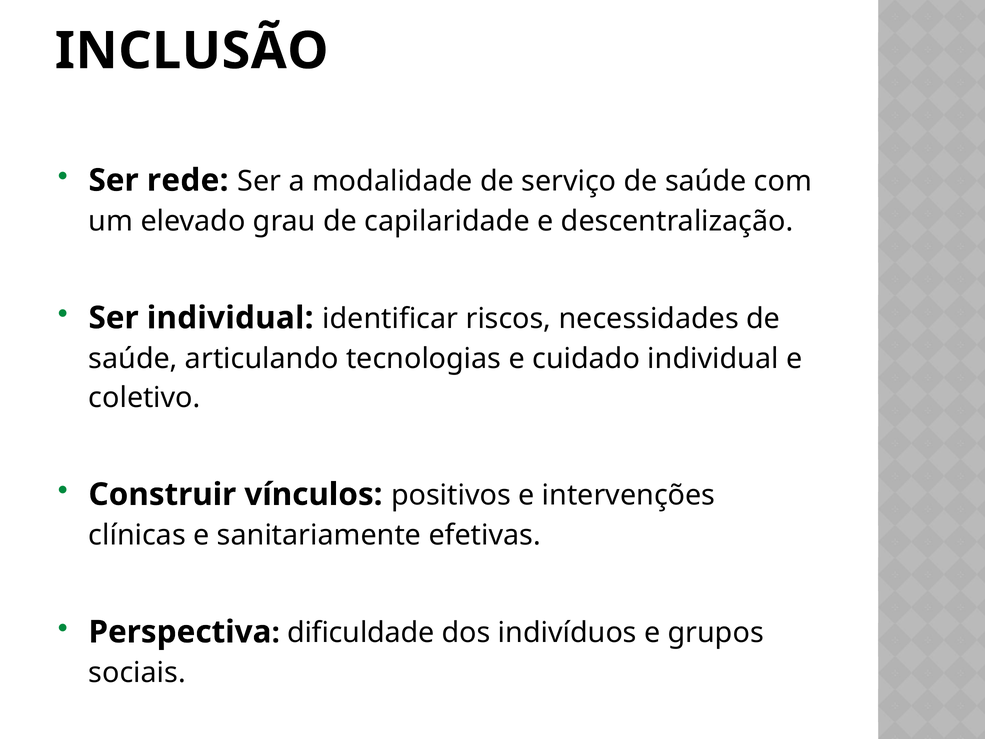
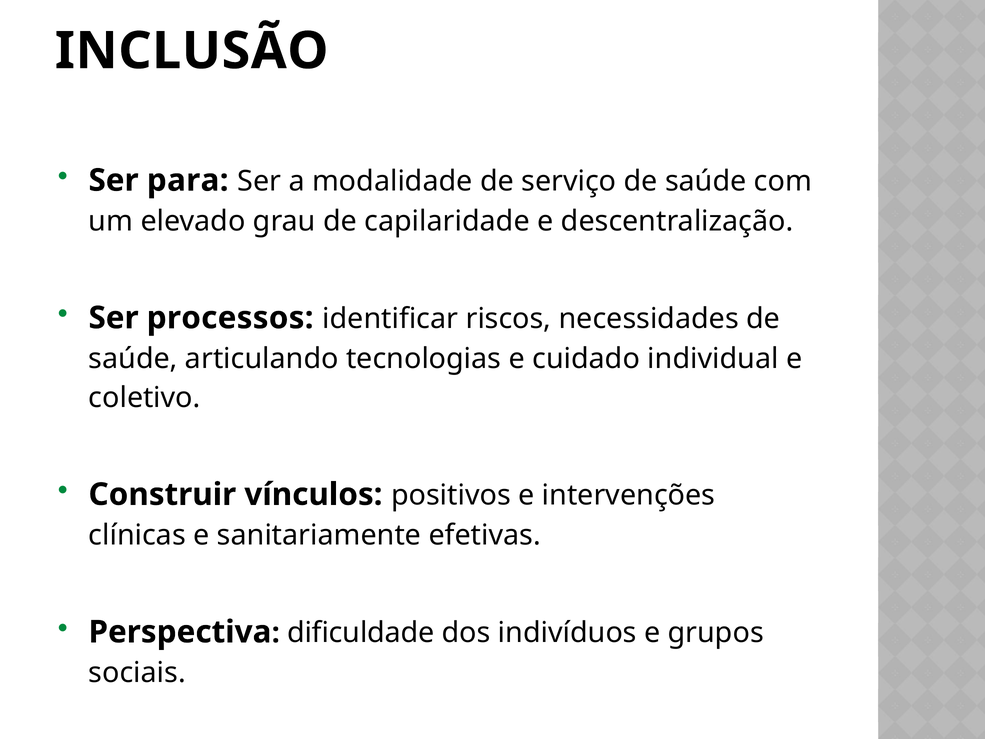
rede: rede -> para
Ser individual: individual -> processos
